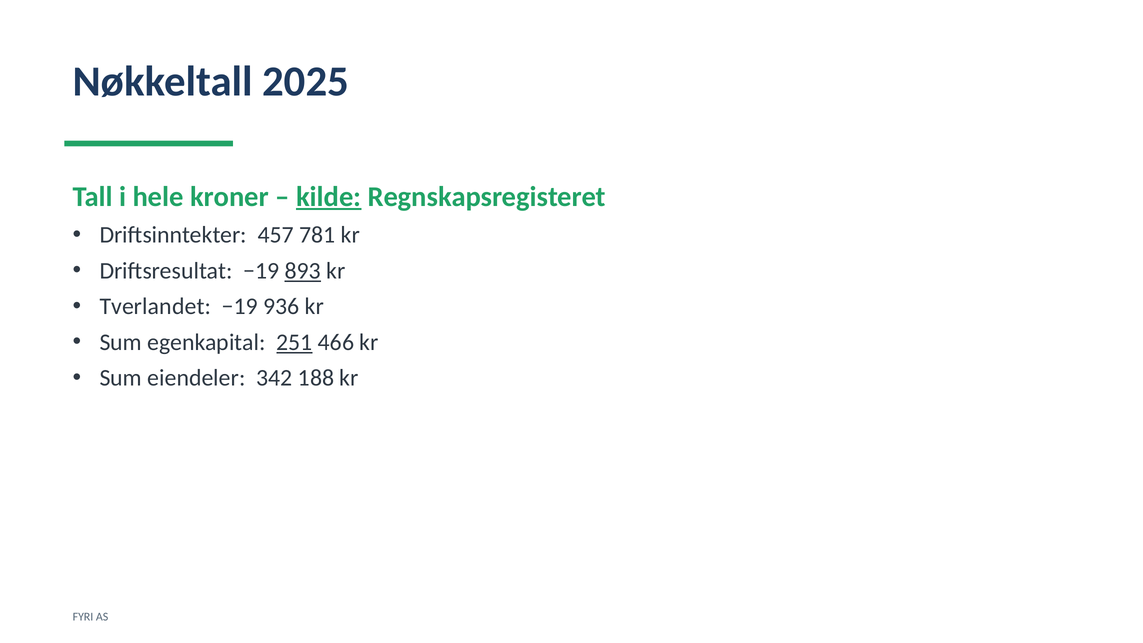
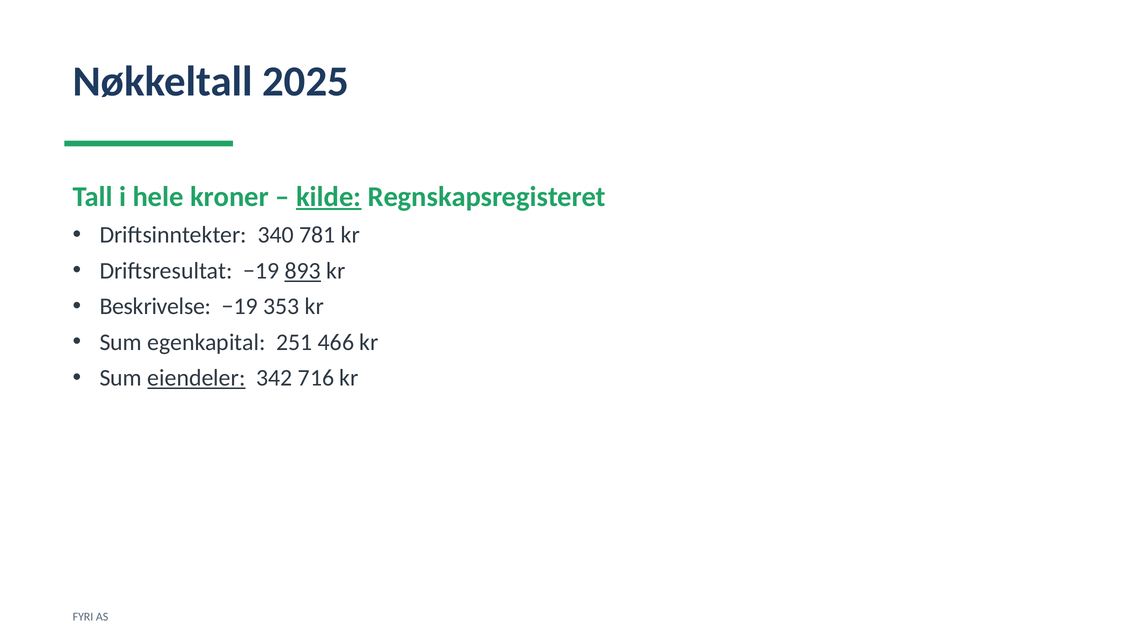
457: 457 -> 340
Tverlandet: Tverlandet -> Beskrivelse
936: 936 -> 353
251 underline: present -> none
eiendeler underline: none -> present
188: 188 -> 716
